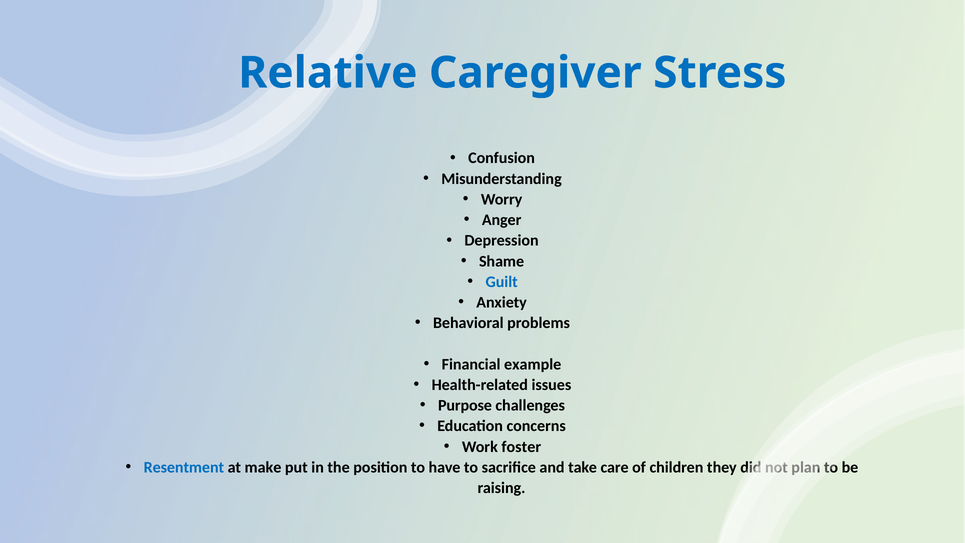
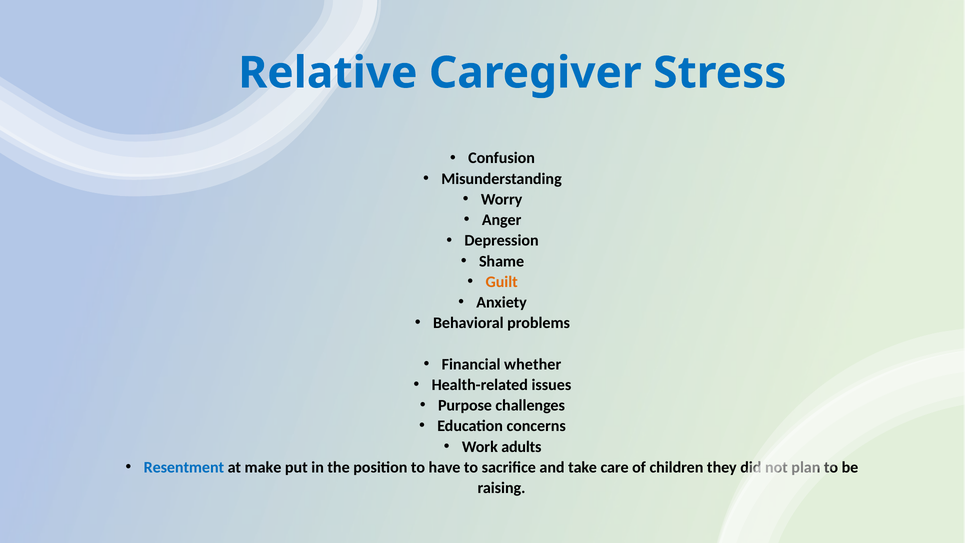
Guilt colour: blue -> orange
example: example -> whether
foster: foster -> adults
